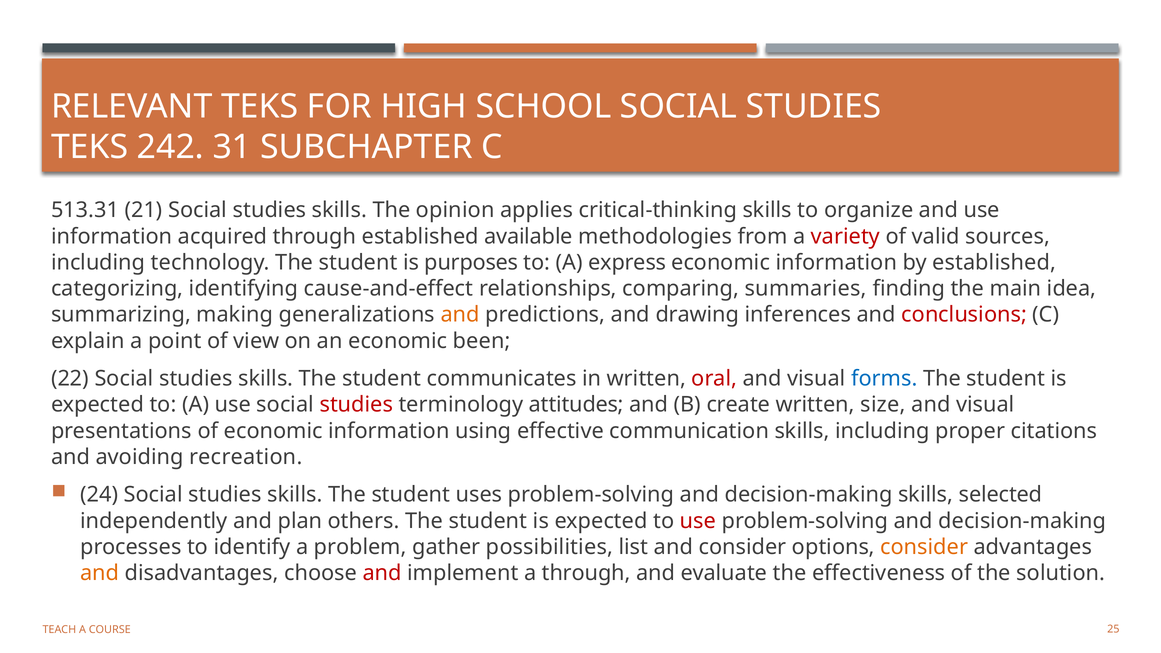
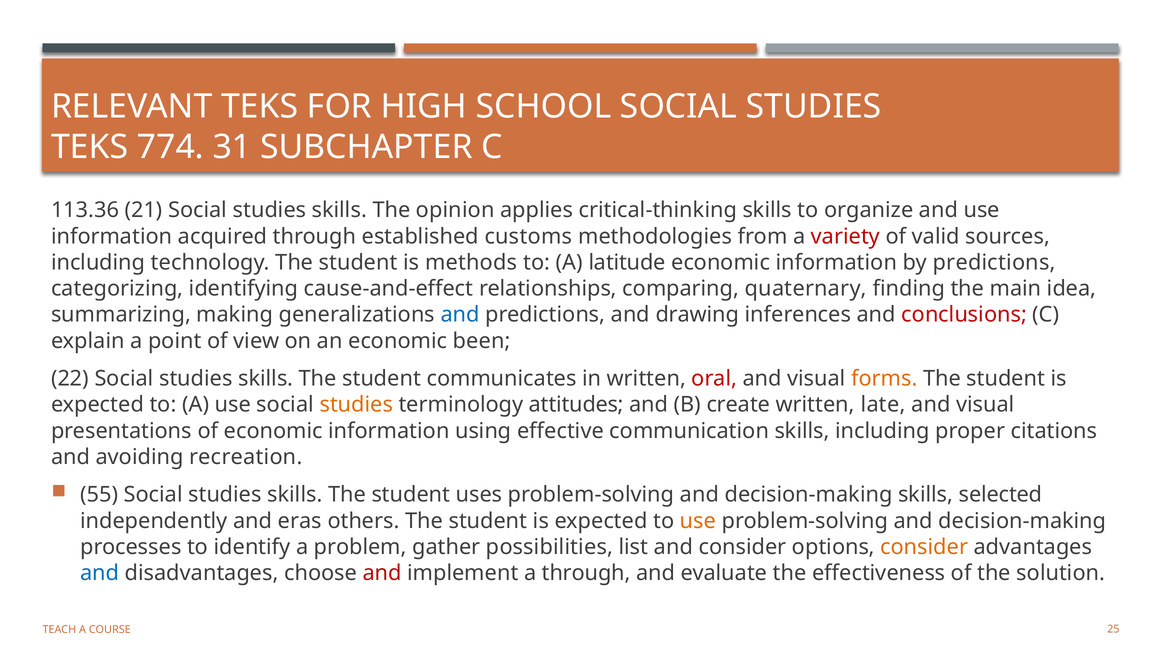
242: 242 -> 774
513.31: 513.31 -> 113.36
available: available -> customs
purposes: purposes -> methods
express: express -> latitude
by established: established -> predictions
summaries: summaries -> quaternary
and at (460, 315) colour: orange -> blue
forms colour: blue -> orange
studies at (356, 405) colour: red -> orange
size: size -> late
24: 24 -> 55
plan: plan -> eras
use at (698, 521) colour: red -> orange
and at (100, 573) colour: orange -> blue
